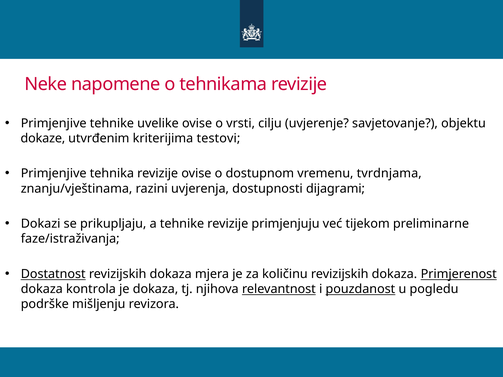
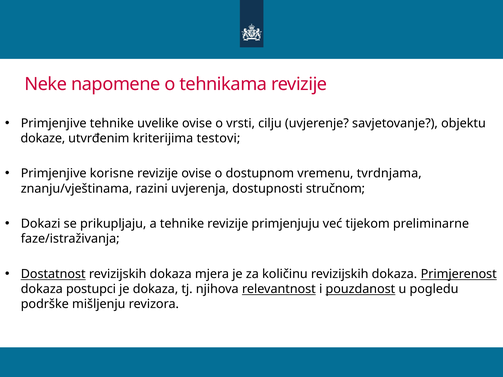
tehnika: tehnika -> korisne
dijagrami: dijagrami -> stručnom
kontrola: kontrola -> postupci
